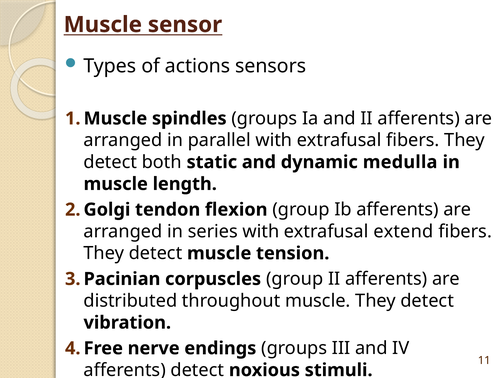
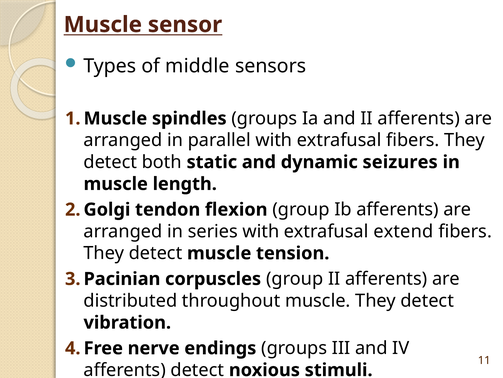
actions: actions -> middle
medulla: medulla -> seizures
